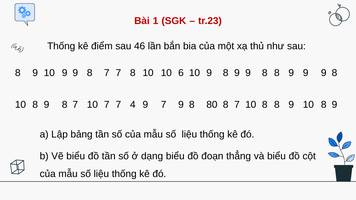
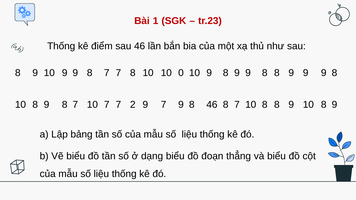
6: 6 -> 0
4: 4 -> 2
8 80: 80 -> 46
